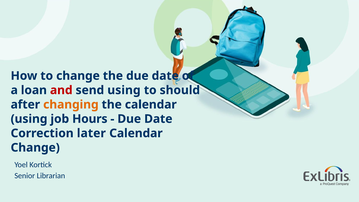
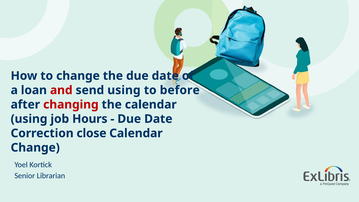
should: should -> before
changing colour: orange -> red
later: later -> close
